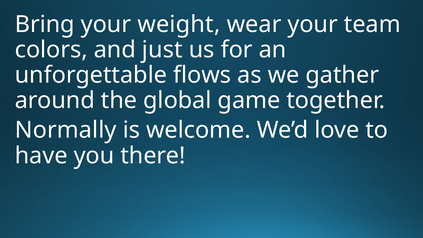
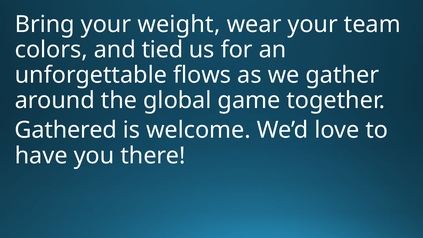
just: just -> tied
Normally: Normally -> Gathered
